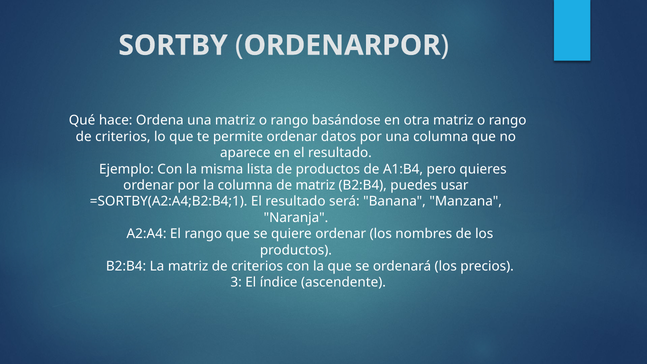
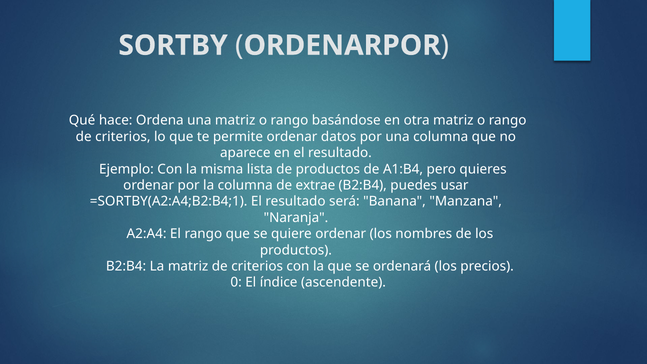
de matriz: matriz -> extrae
3: 3 -> 0
